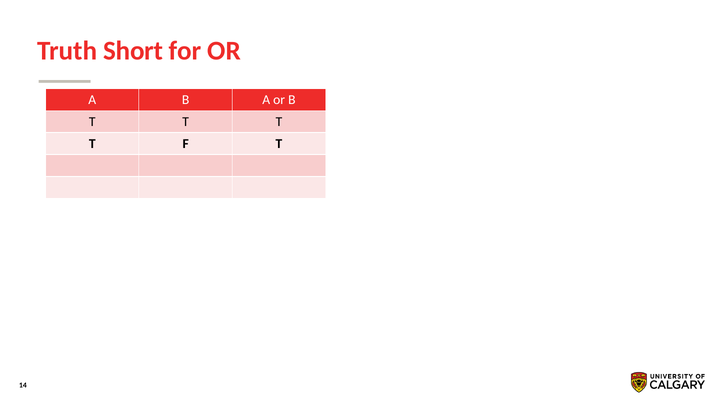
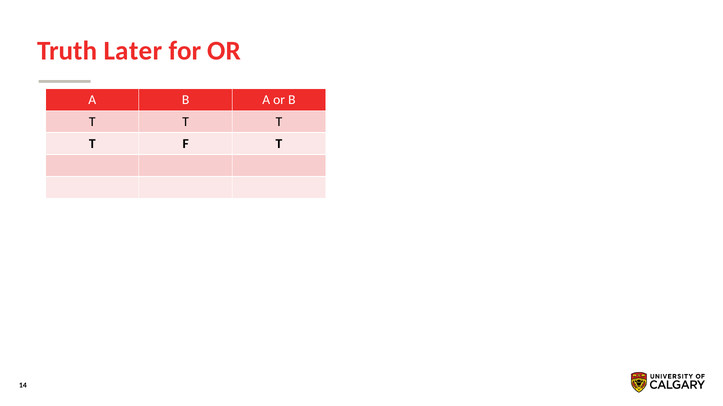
Short: Short -> Later
